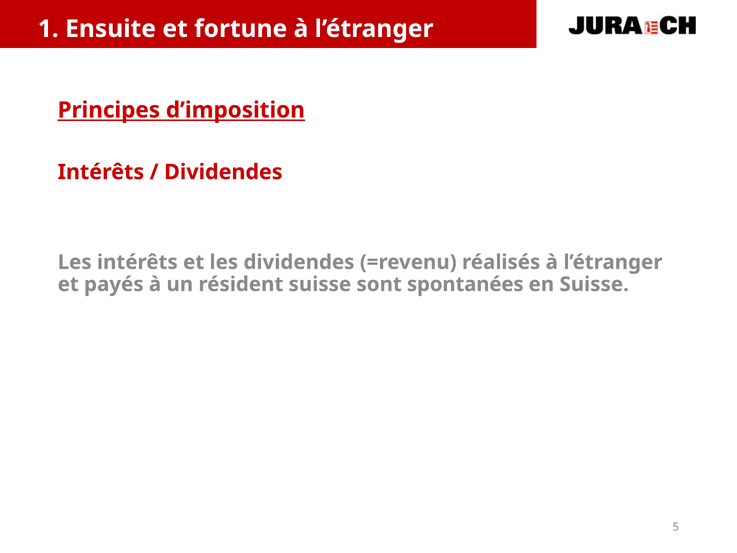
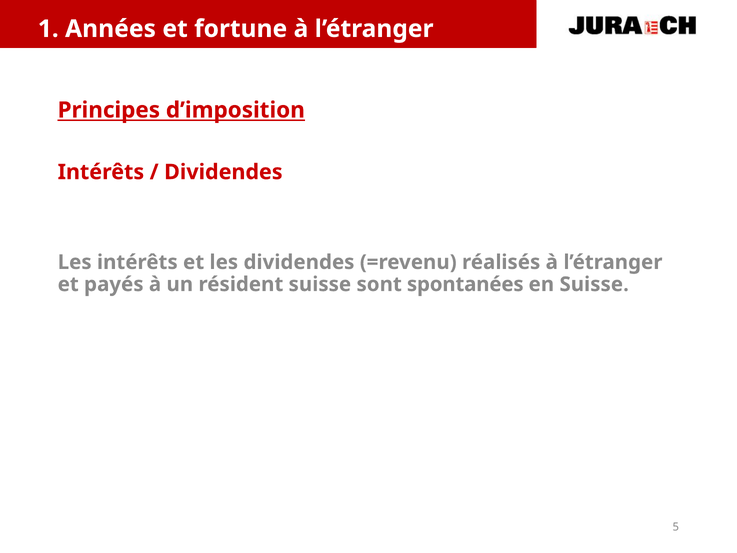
Ensuite: Ensuite -> Années
